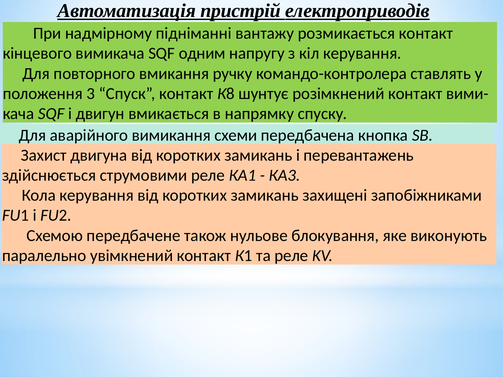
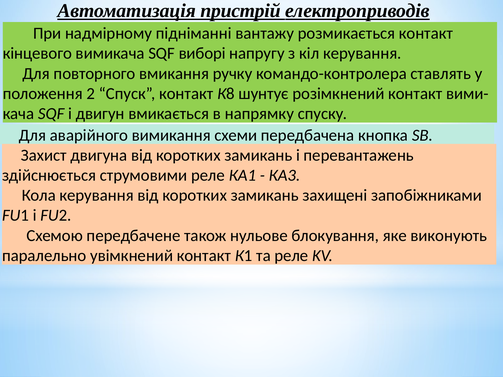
одним: одним -> виборі
3: 3 -> 2
